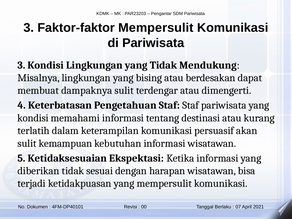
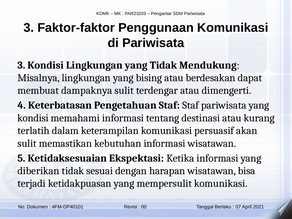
Faktor-faktor Mempersulit: Mempersulit -> Penggunaan
kemampuan: kemampuan -> memastikan
